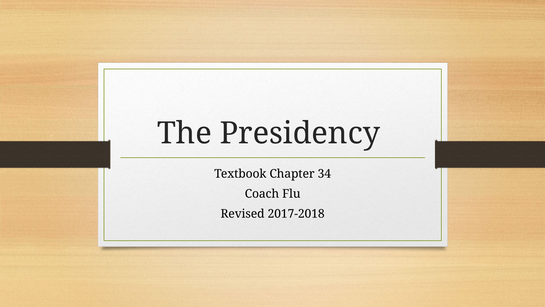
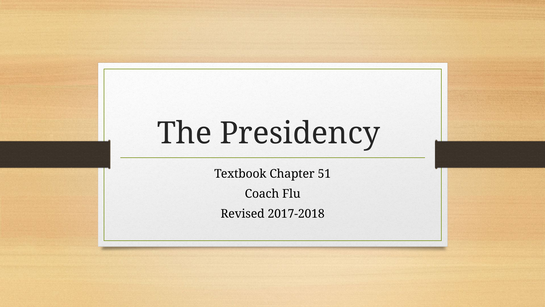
34: 34 -> 51
